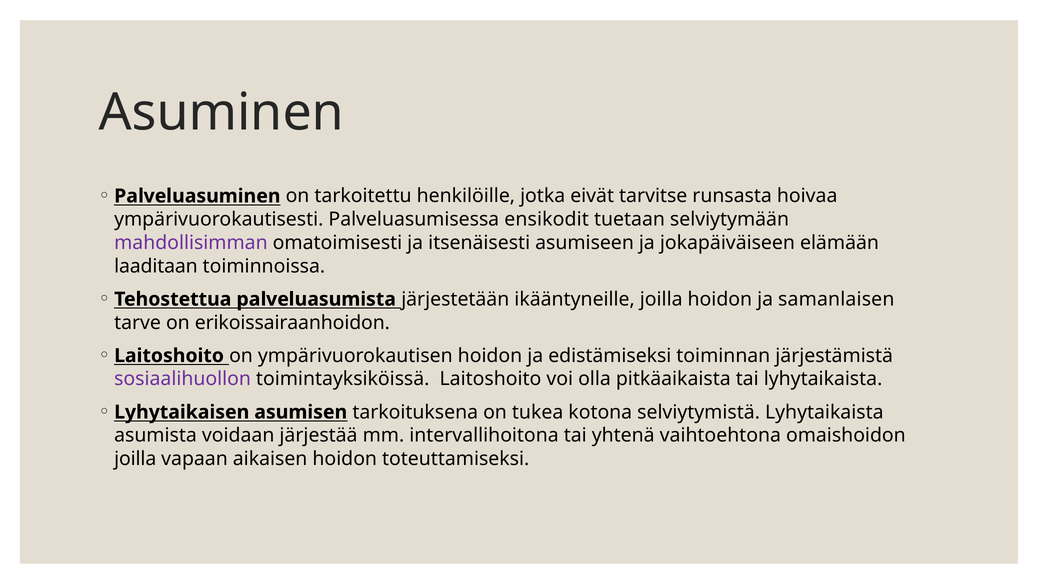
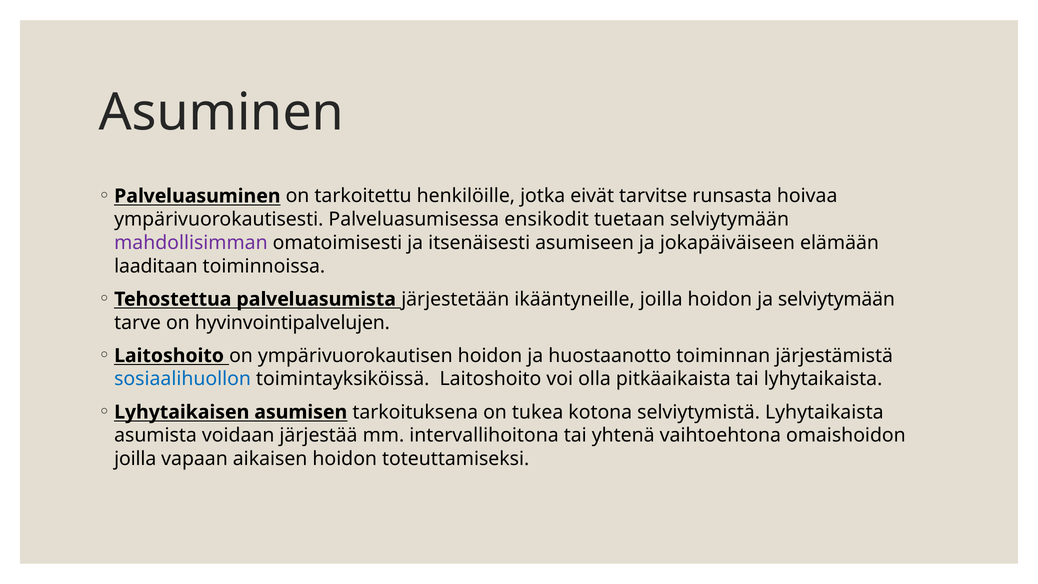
ja samanlaisen: samanlaisen -> selviytymään
erikoissairaanhoidon: erikoissairaanhoidon -> hyvinvointipalvelujen
edistämiseksi: edistämiseksi -> huostaanotto
sosiaalihuollon colour: purple -> blue
